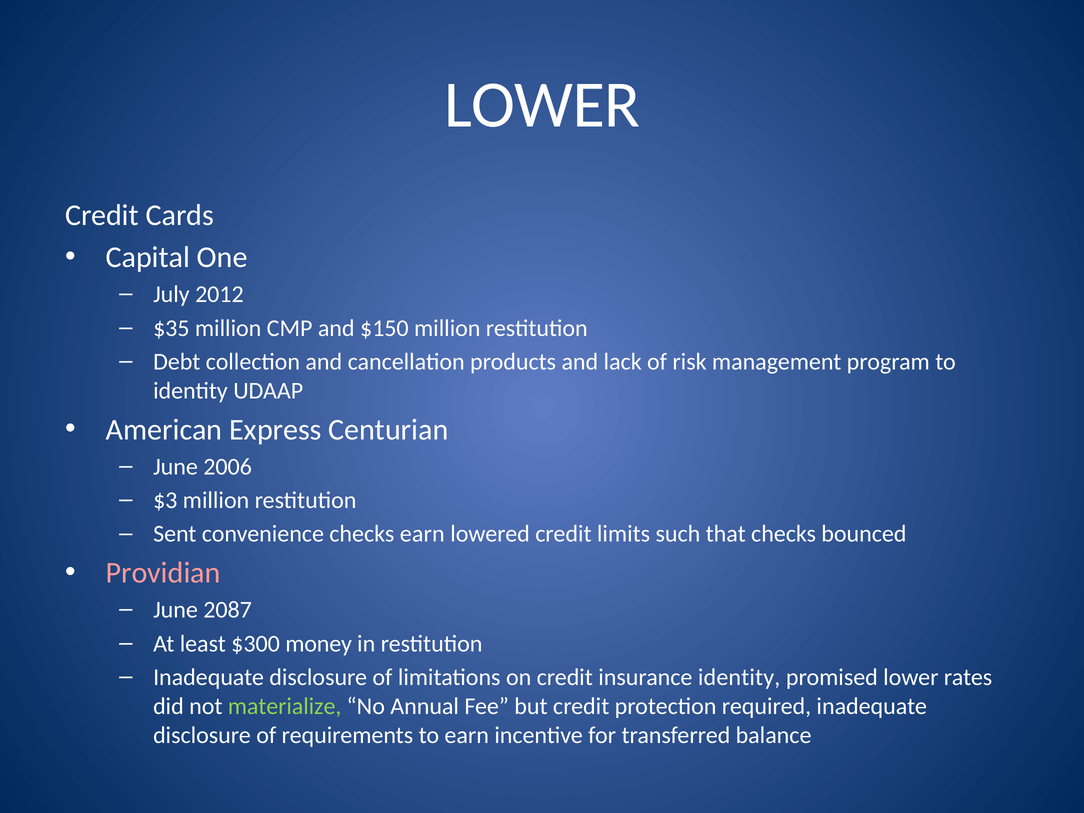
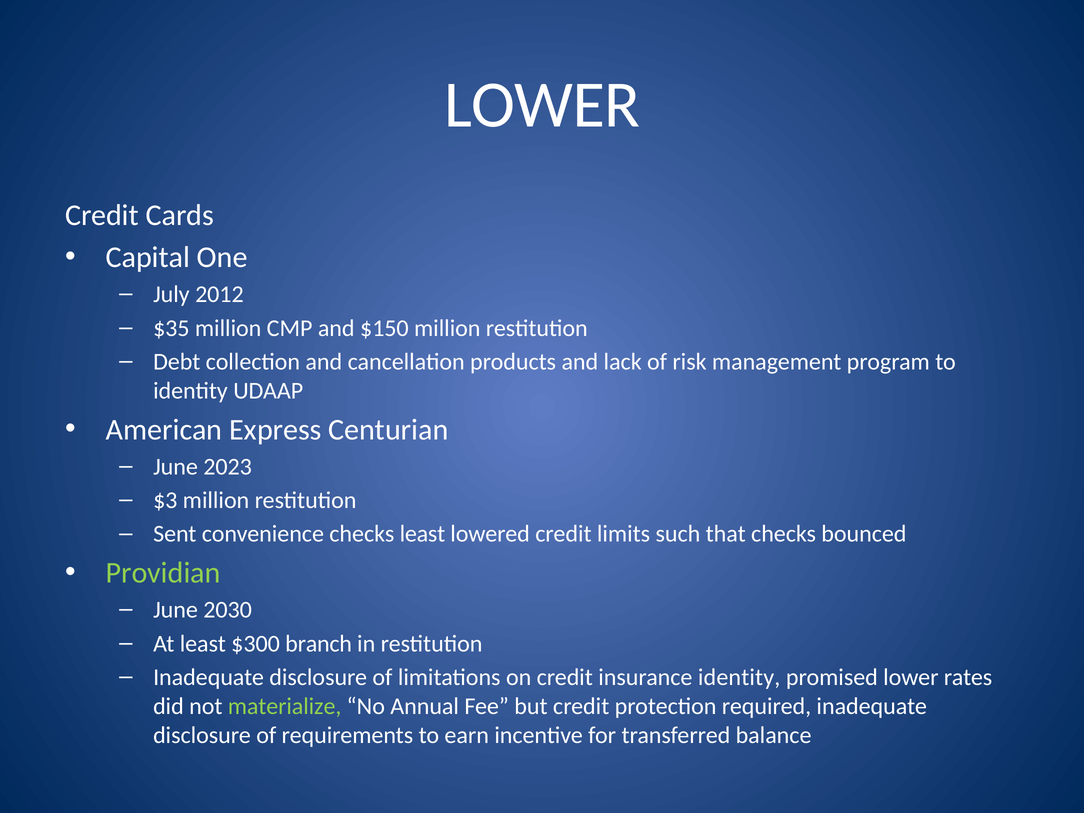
2006: 2006 -> 2023
checks earn: earn -> least
Providian colour: pink -> light green
2087: 2087 -> 2030
money: money -> branch
